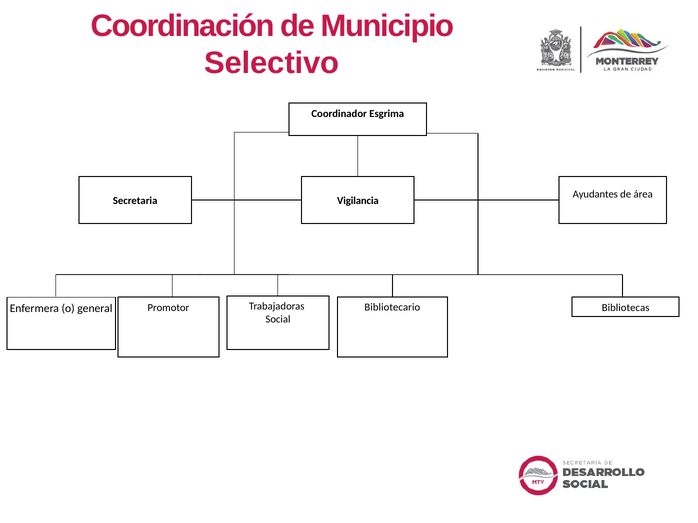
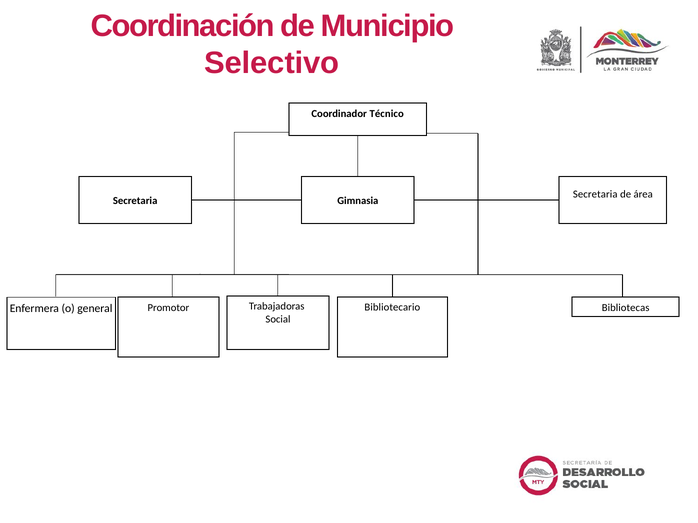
Esgrima: Esgrima -> Técnico
Ayudantes at (595, 195): Ayudantes -> Secretaria
Vigilancia: Vigilancia -> Gimnasia
